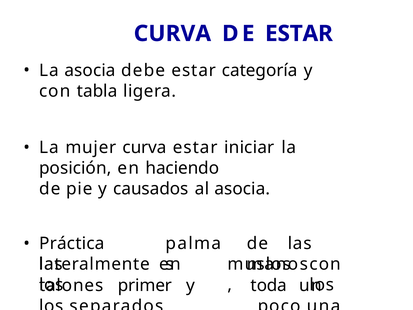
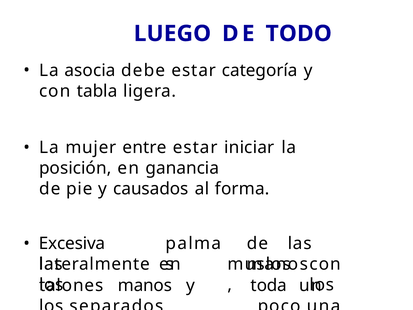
CURVA at (172, 34): CURVA -> LUEGO
DE ESTAR: ESTAR -> TODO
mujer curva: curva -> entre
haciendo: haciendo -> ganancia
al asocia: asocia -> forma
Práctica: Práctica -> Excesiva
primer at (145, 285): primer -> manos
